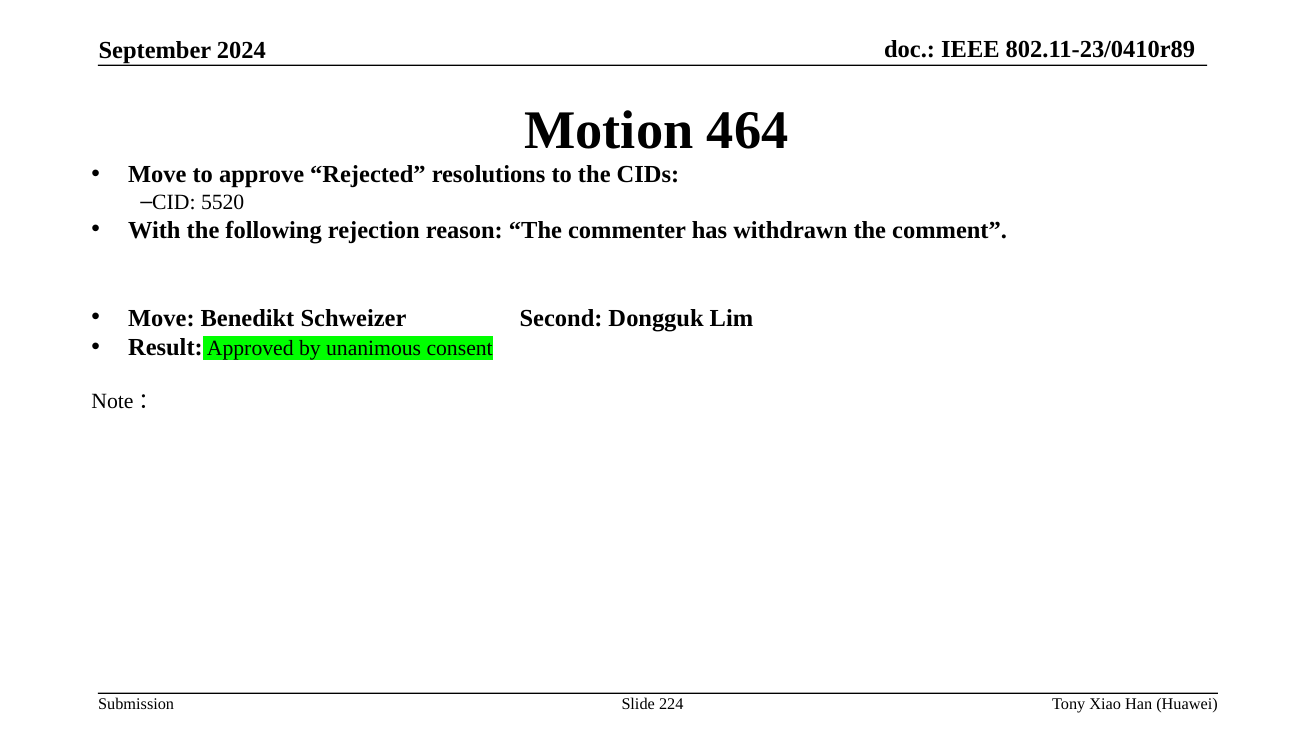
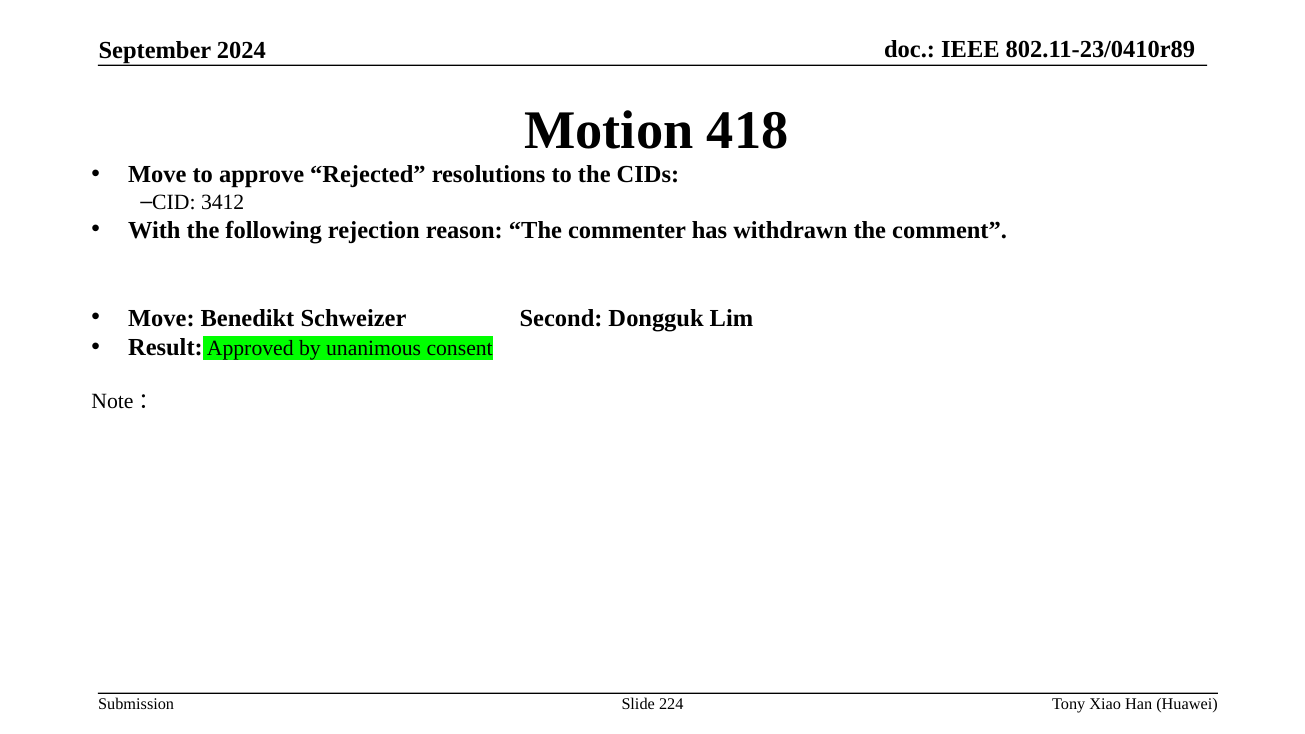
464: 464 -> 418
5520: 5520 -> 3412
